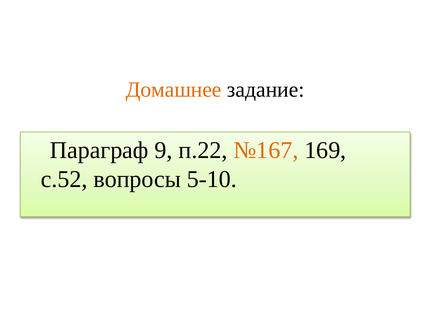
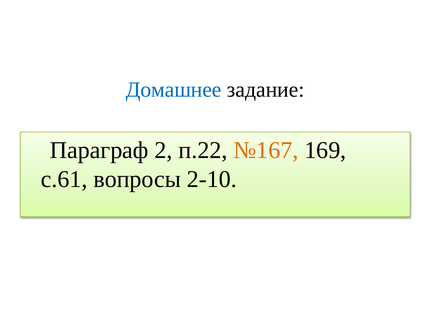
Домашнее colour: orange -> blue
9: 9 -> 2
с.52: с.52 -> с.61
5-10: 5-10 -> 2-10
